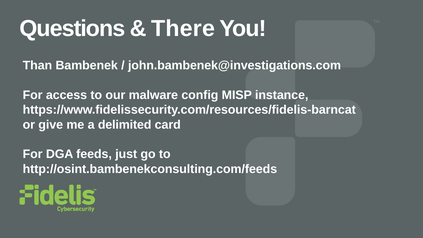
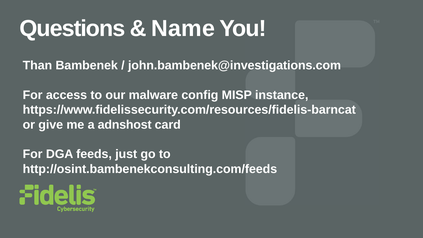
There: There -> Name
delimited: delimited -> adnshost
